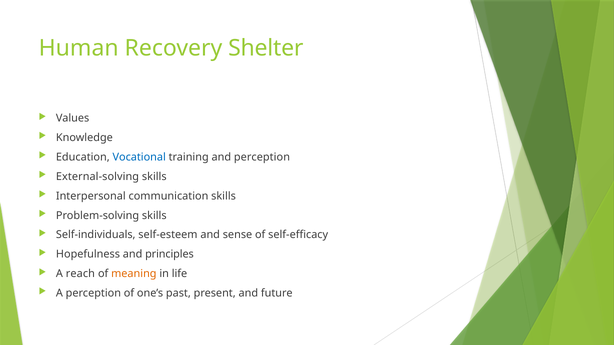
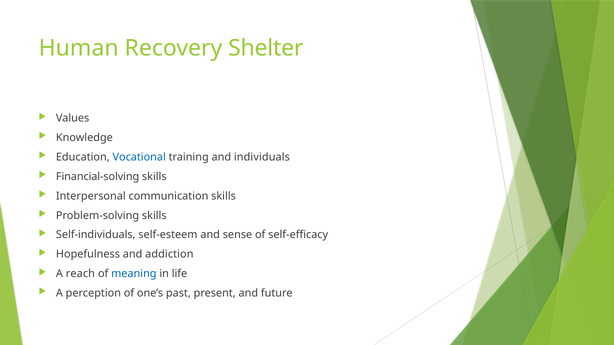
and perception: perception -> individuals
External-solving: External-solving -> Financial-solving
principles: principles -> addiction
meaning colour: orange -> blue
